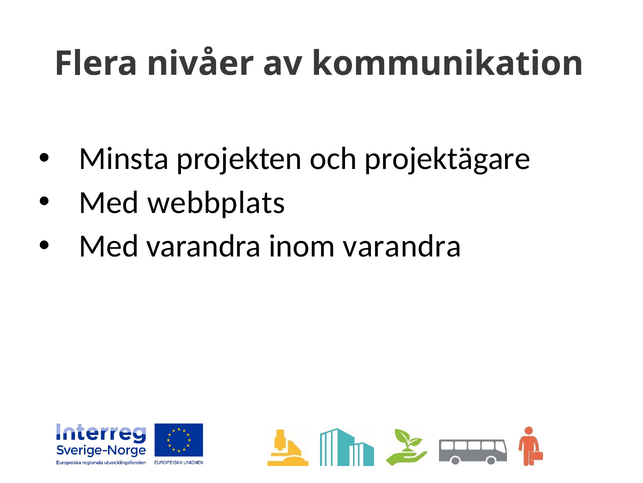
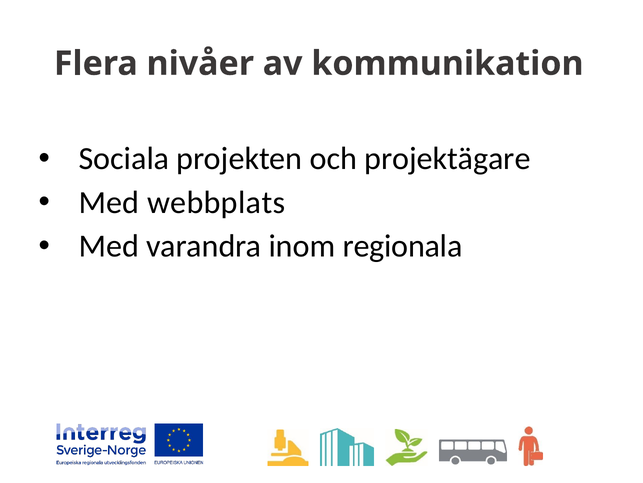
Minsta: Minsta -> Sociala
inom varandra: varandra -> regionala
